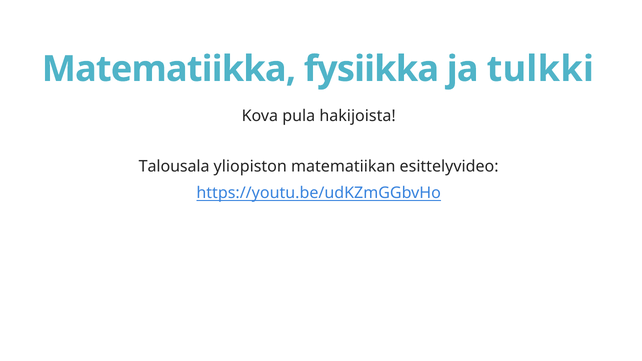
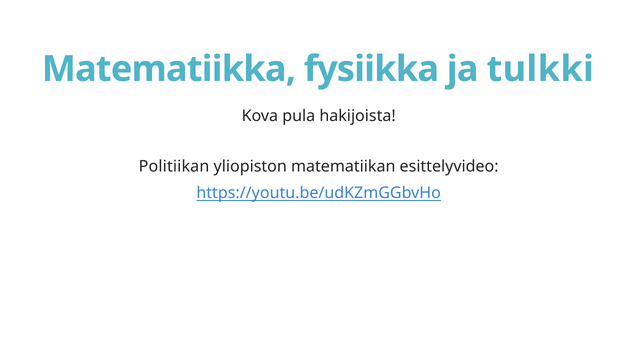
Talousala: Talousala -> Politiikan
